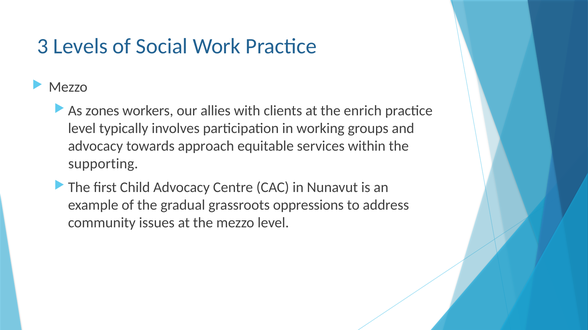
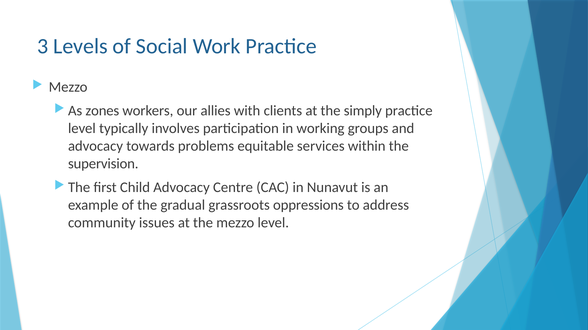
enrich: enrich -> simply
approach: approach -> problems
supporting: supporting -> supervision
